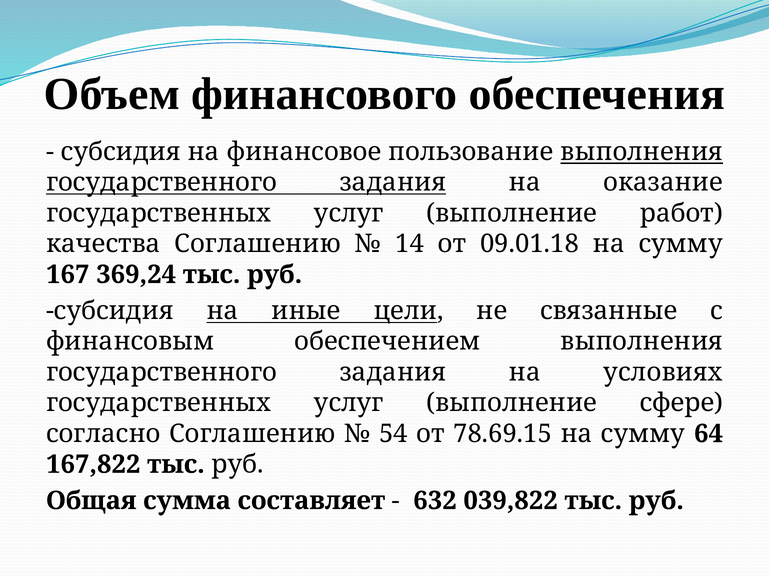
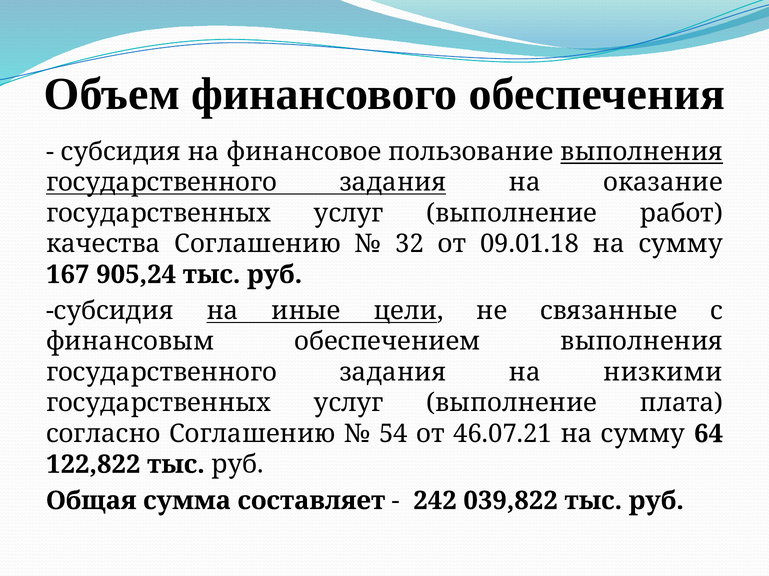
14: 14 -> 32
369,24: 369,24 -> 905,24
условиях: условиях -> низкими
сфере: сфере -> плата
78.69.15: 78.69.15 -> 46.07.21
167,822: 167,822 -> 122,822
632: 632 -> 242
